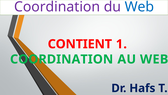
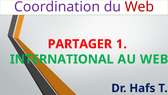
Web at (139, 7) colour: blue -> red
CONTIENT: CONTIENT -> PARTAGER
COORDINATION at (62, 59): COORDINATION -> INTERNATIONAL
